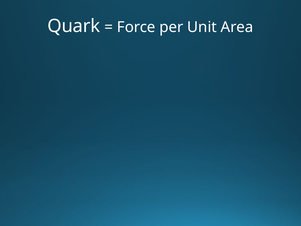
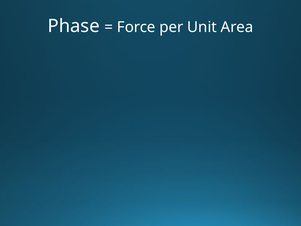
Quark: Quark -> Phase
